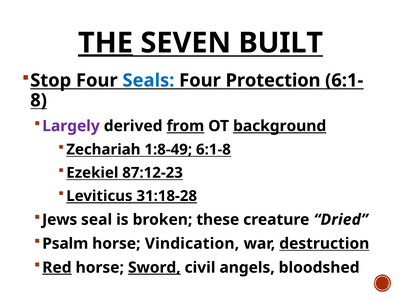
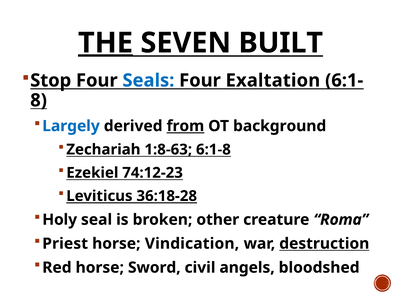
Protection: Protection -> Exaltation
Largely colour: purple -> blue
background underline: present -> none
1:8-49: 1:8-49 -> 1:8-63
87:12-23: 87:12-23 -> 74:12-23
31:18-28: 31:18-28 -> 36:18-28
Jews: Jews -> Holy
these: these -> other
Dried: Dried -> Roma
Psalm: Psalm -> Priest
Red underline: present -> none
Sword underline: present -> none
